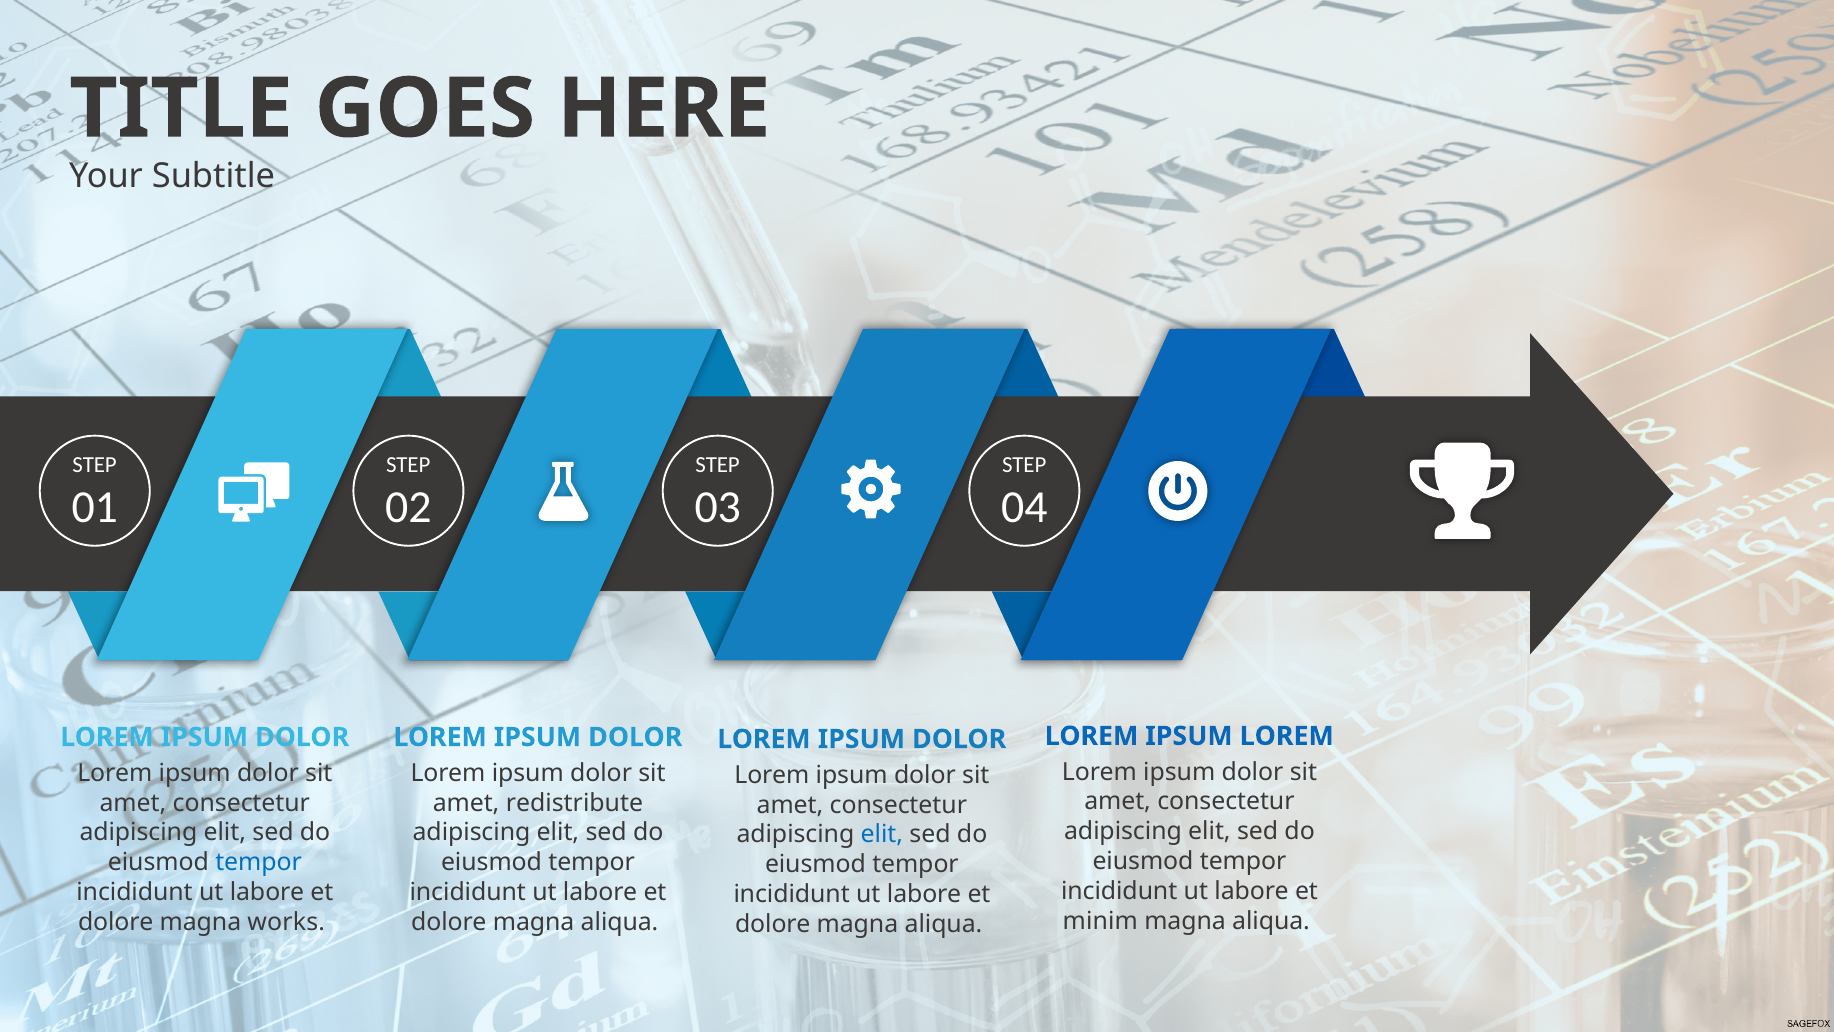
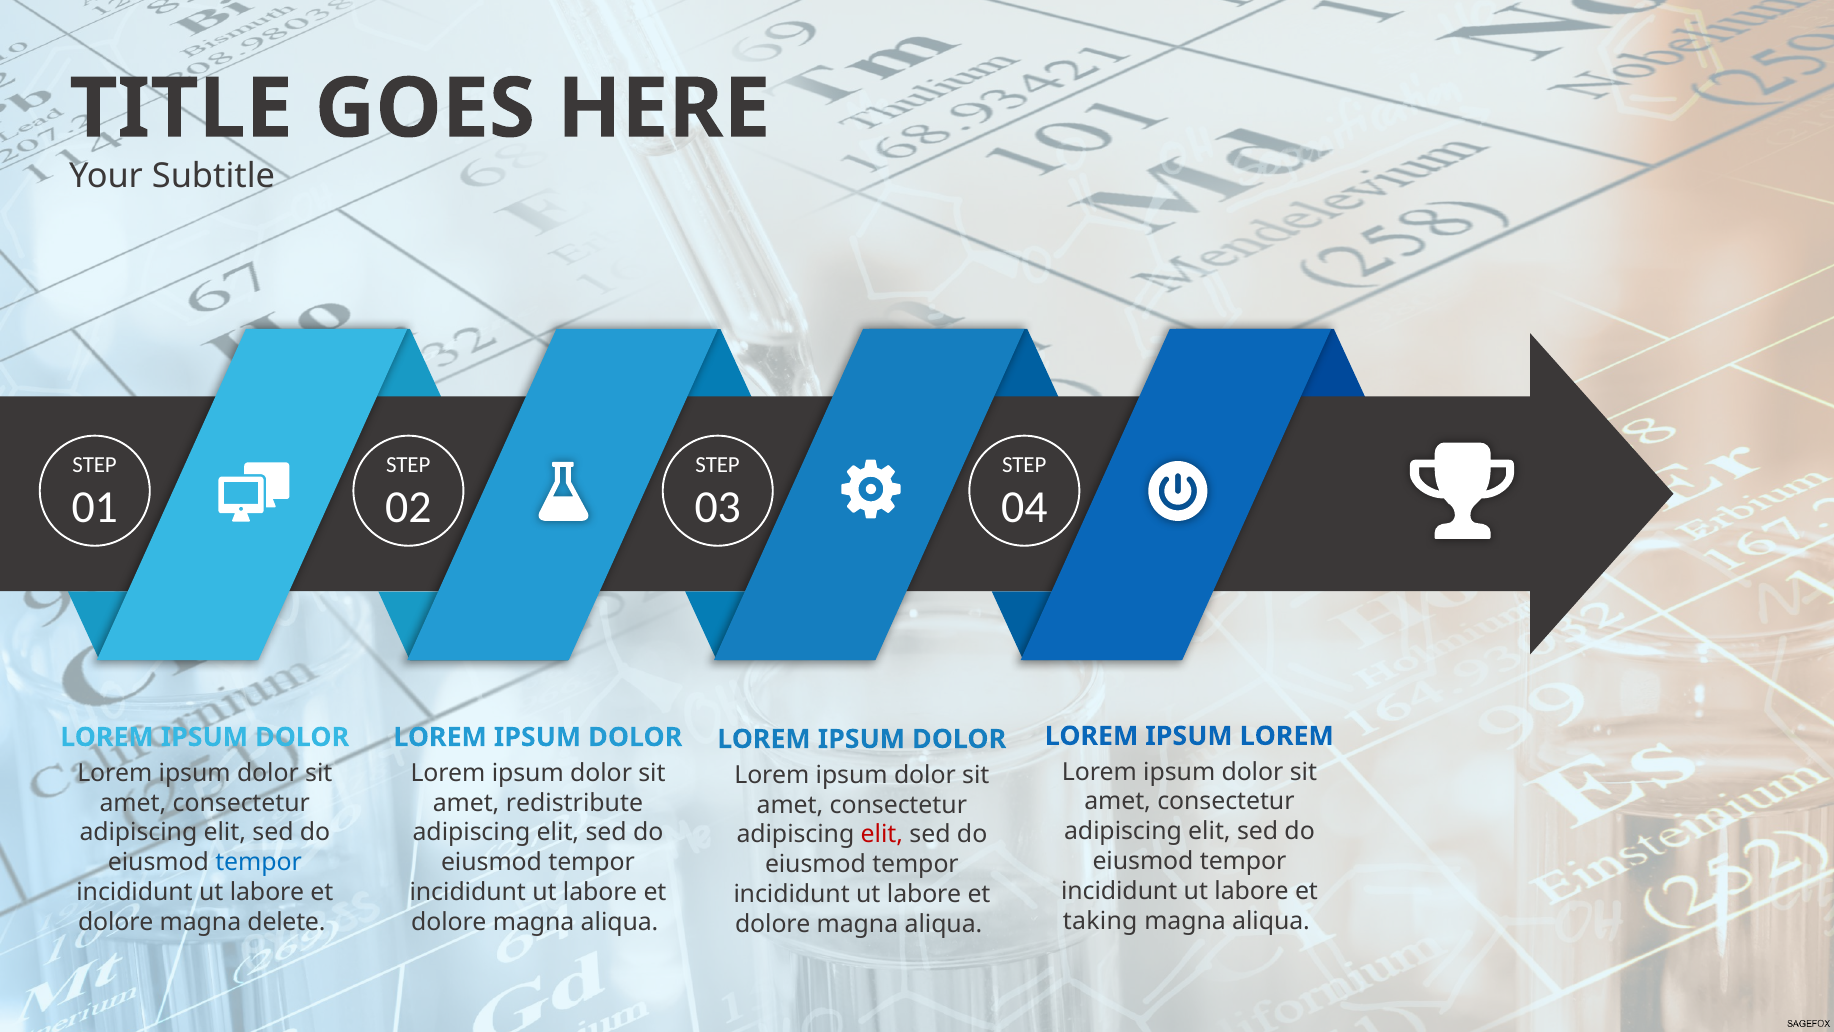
elit at (882, 834) colour: blue -> red
minim: minim -> taking
works: works -> delete
